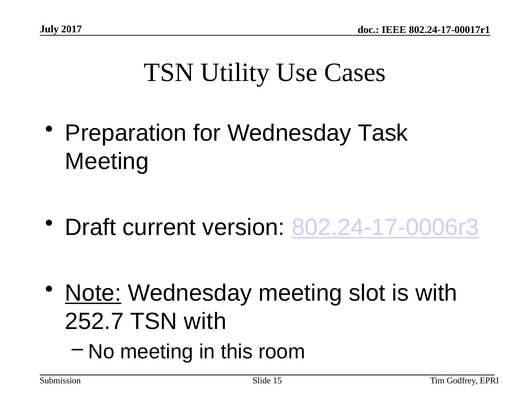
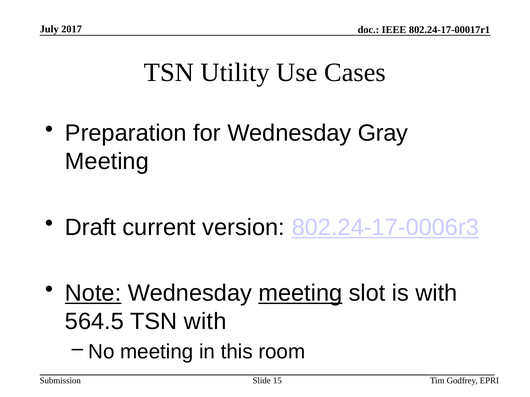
Task: Task -> Gray
meeting at (300, 294) underline: none -> present
252.7: 252.7 -> 564.5
